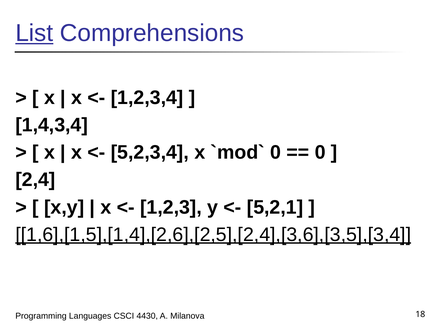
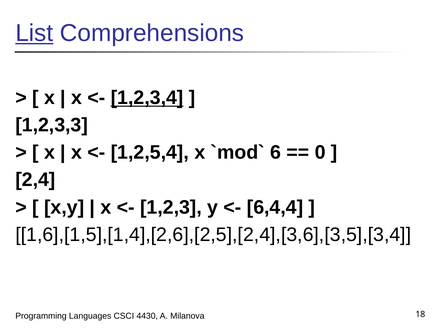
1,2,3,4 underline: none -> present
1,4,3,4: 1,4,3,4 -> 1,2,3,3
5,2,3,4: 5,2,3,4 -> 1,2,5,4
0 at (276, 152): 0 -> 6
5,2,1: 5,2,1 -> 6,4,4
1,6],[1,5],[1,4],[2,6],[2,5],[2,4],[3,6],[3,5],[3,4 underline: present -> none
